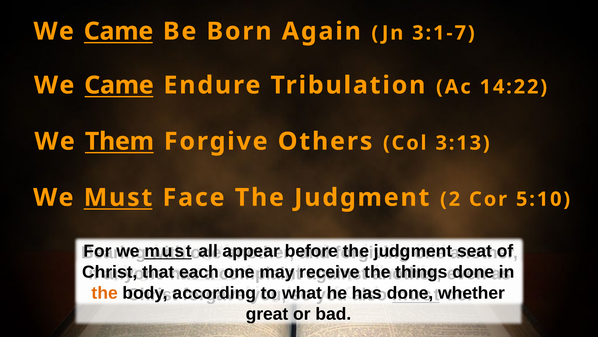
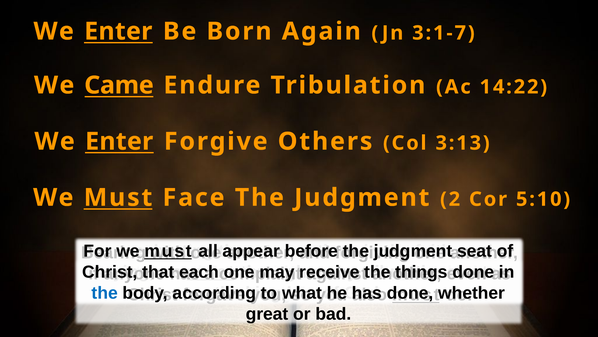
Came at (119, 31): Came -> Enter
Them at (119, 142): Them -> Enter
the at (105, 293) colour: orange -> blue
